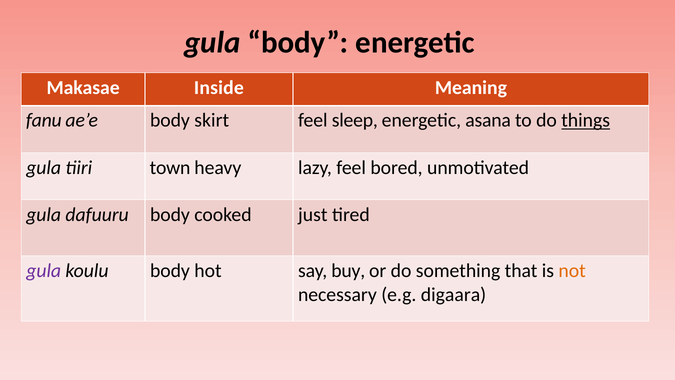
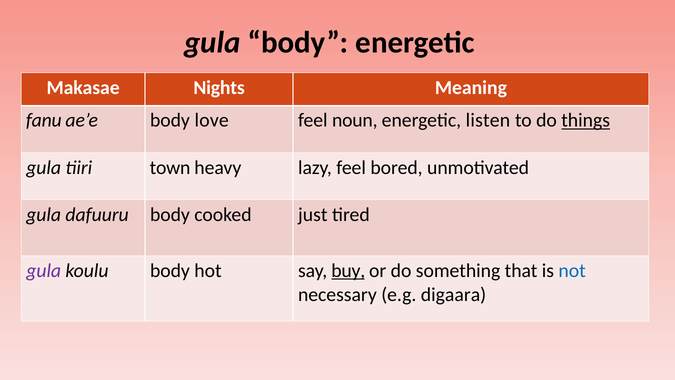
Inside: Inside -> Nights
skirt: skirt -> love
sleep: sleep -> noun
asana: asana -> listen
buy underline: none -> present
not colour: orange -> blue
